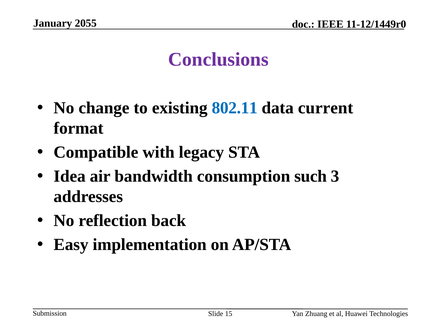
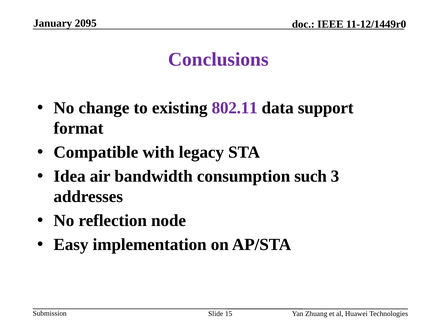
2055: 2055 -> 2095
802.11 colour: blue -> purple
current: current -> support
back: back -> node
